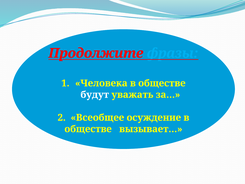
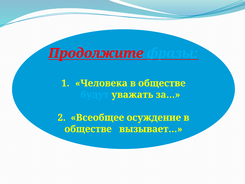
будут colour: white -> light blue
